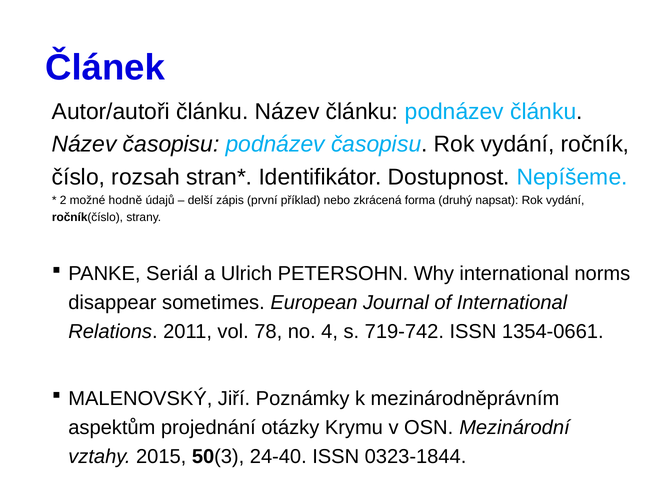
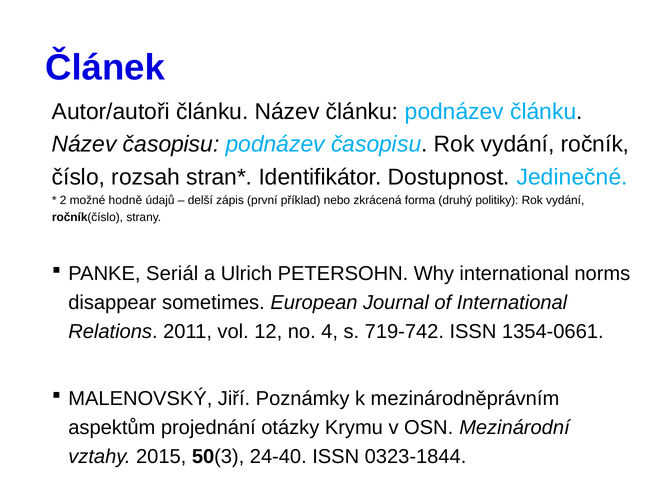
Nepíšeme: Nepíšeme -> Jedinečné
napsat: napsat -> politiky
78: 78 -> 12
